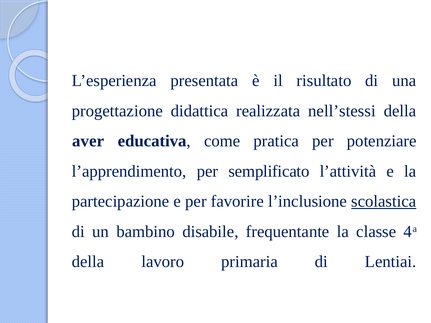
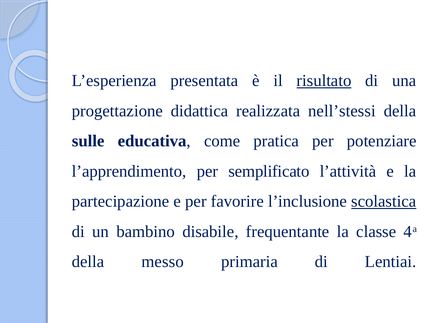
risultato underline: none -> present
aver: aver -> sulle
lavoro: lavoro -> messo
